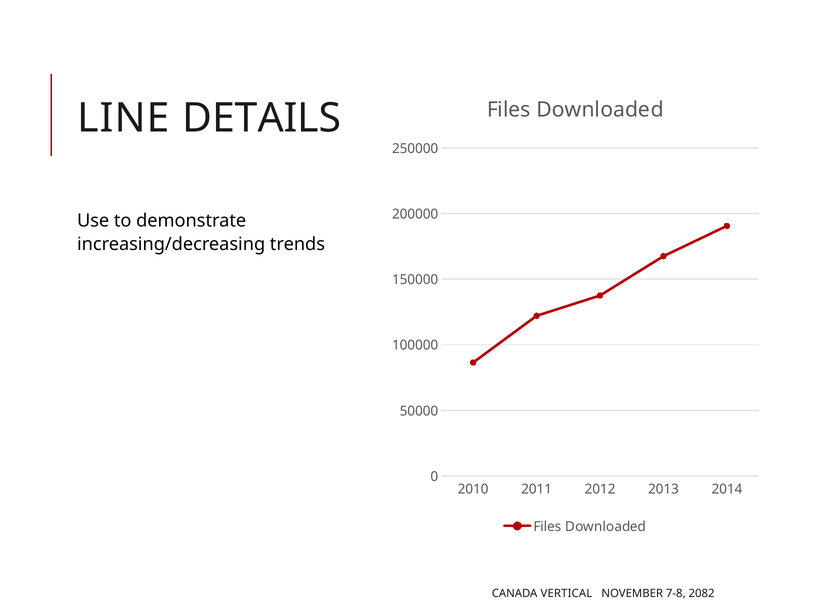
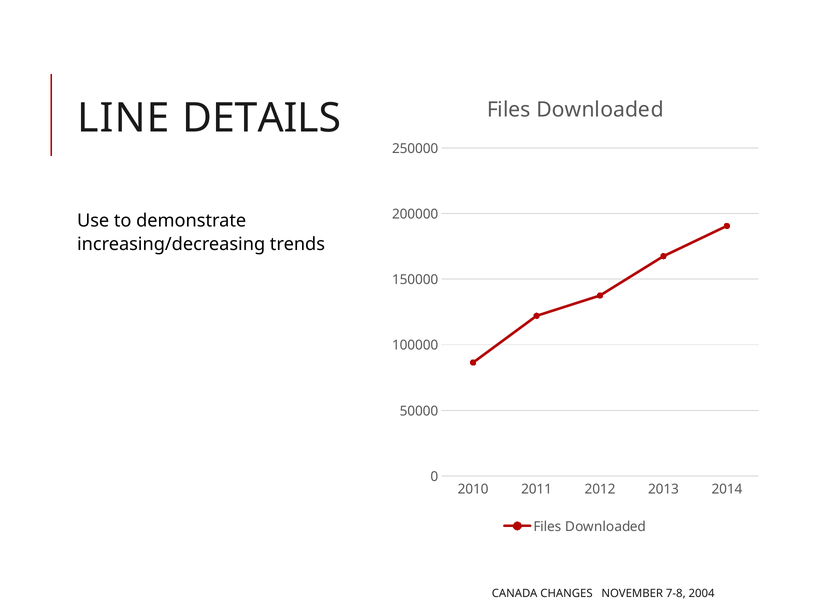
VERTICAL: VERTICAL -> CHANGES
2082: 2082 -> 2004
